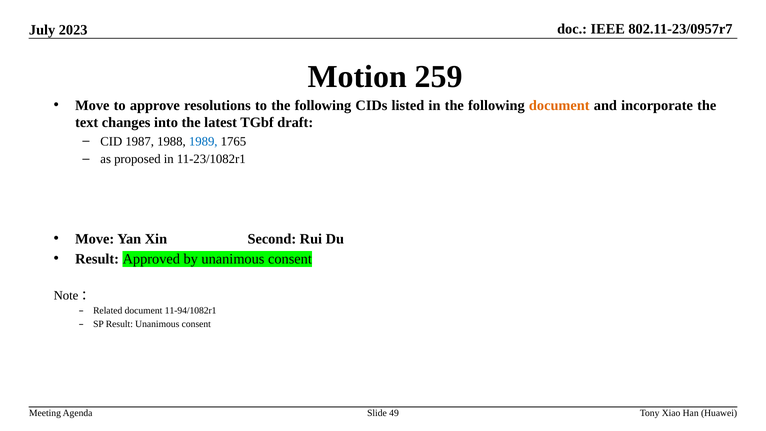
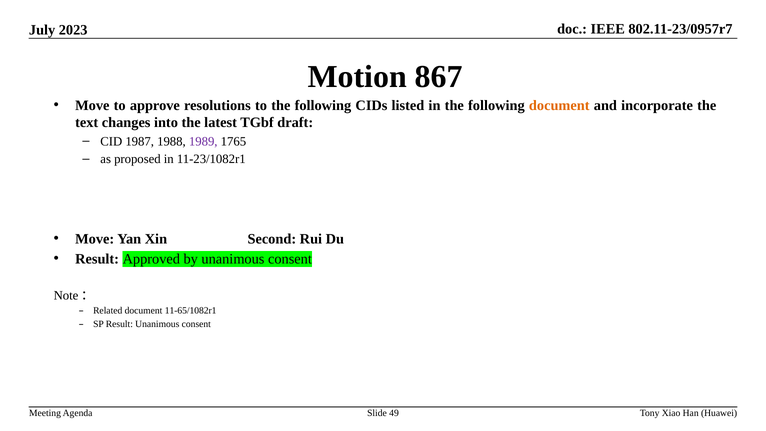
259: 259 -> 867
1989 colour: blue -> purple
11-94/1082r1: 11-94/1082r1 -> 11-65/1082r1
